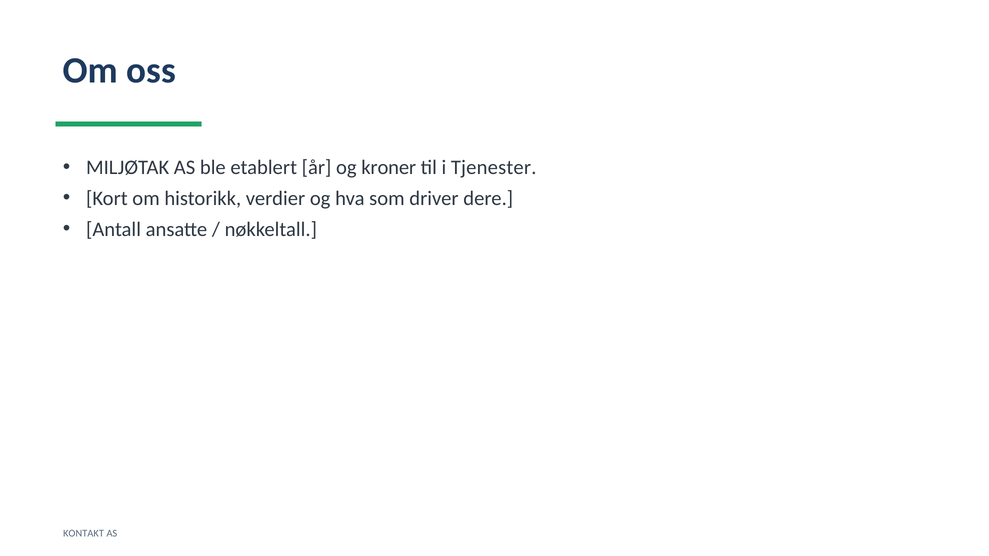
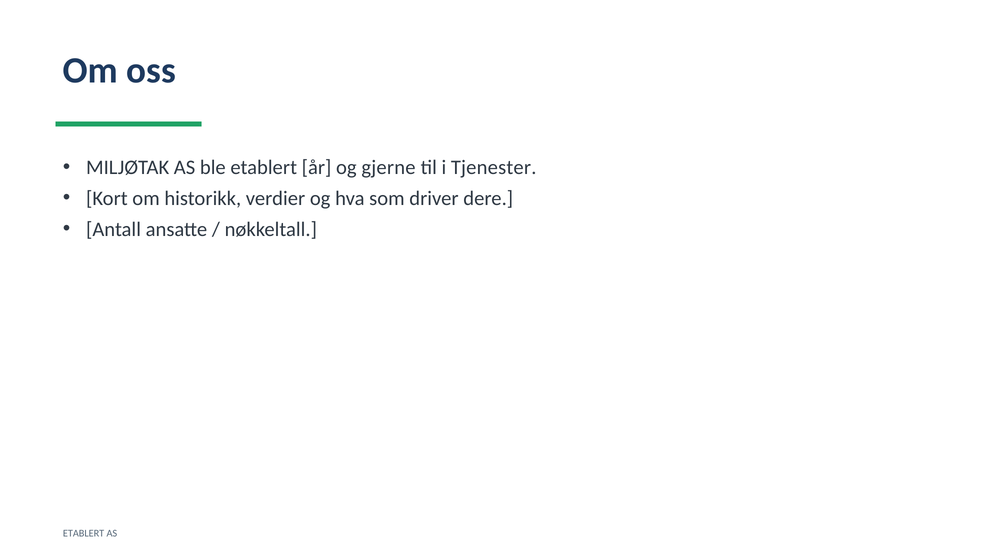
kroner: kroner -> gjerne
KONTAKT at (84, 534): KONTAKT -> ETABLERT
